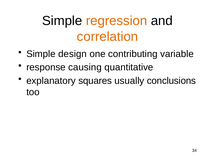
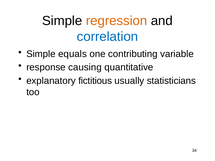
correlation colour: orange -> blue
design: design -> equals
squares: squares -> fictitious
conclusions: conclusions -> statisticians
